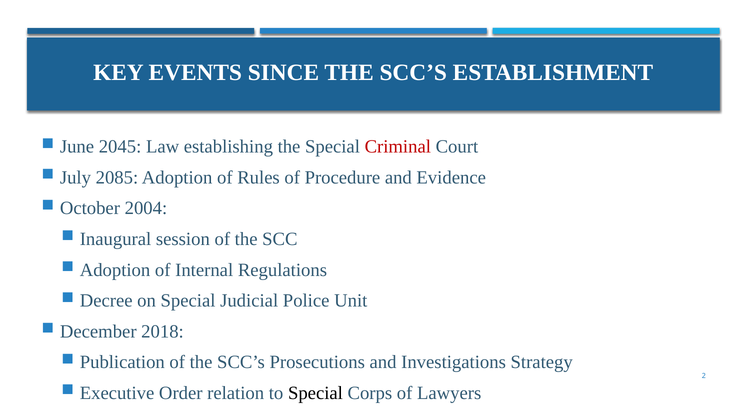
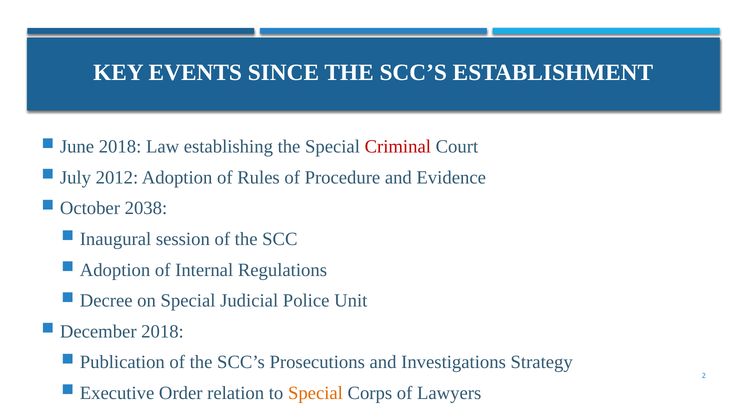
June 2045: 2045 -> 2018
2085: 2085 -> 2012
2004: 2004 -> 2038
Special at (315, 393) colour: black -> orange
